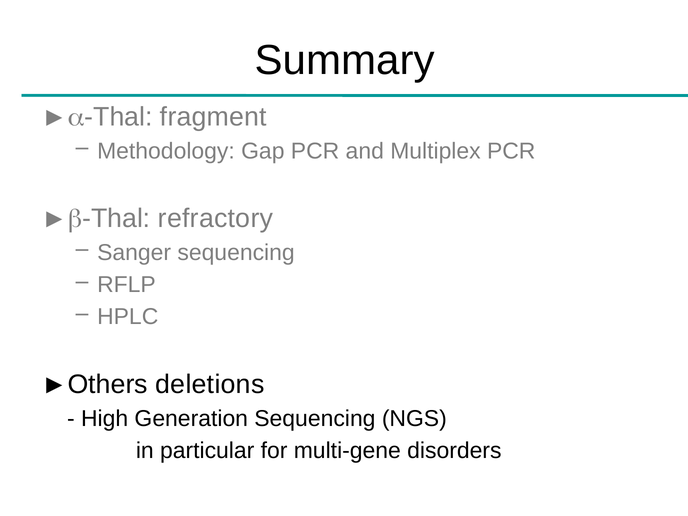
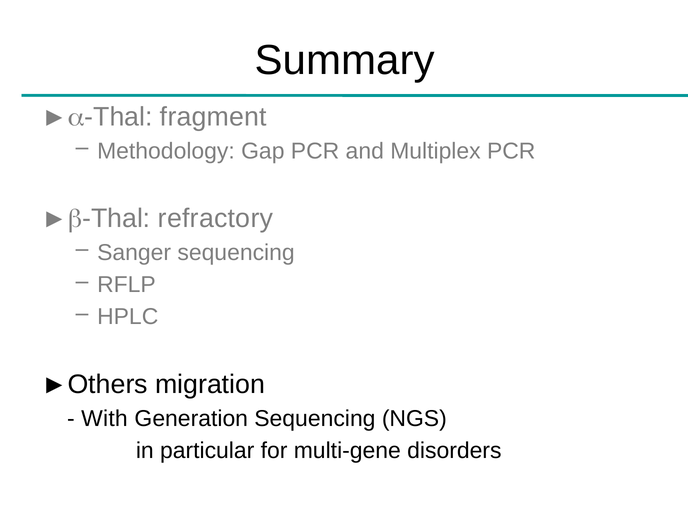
deletions: deletions -> migration
High: High -> With
